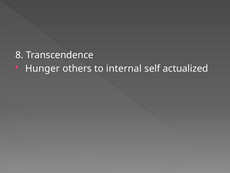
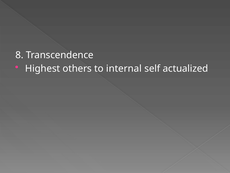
Hunger: Hunger -> Highest
